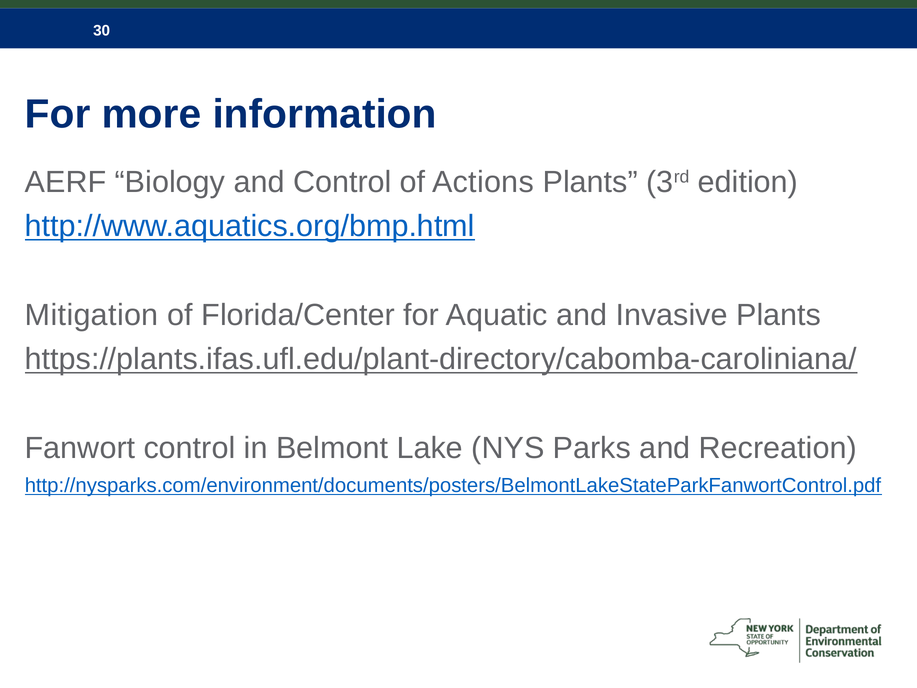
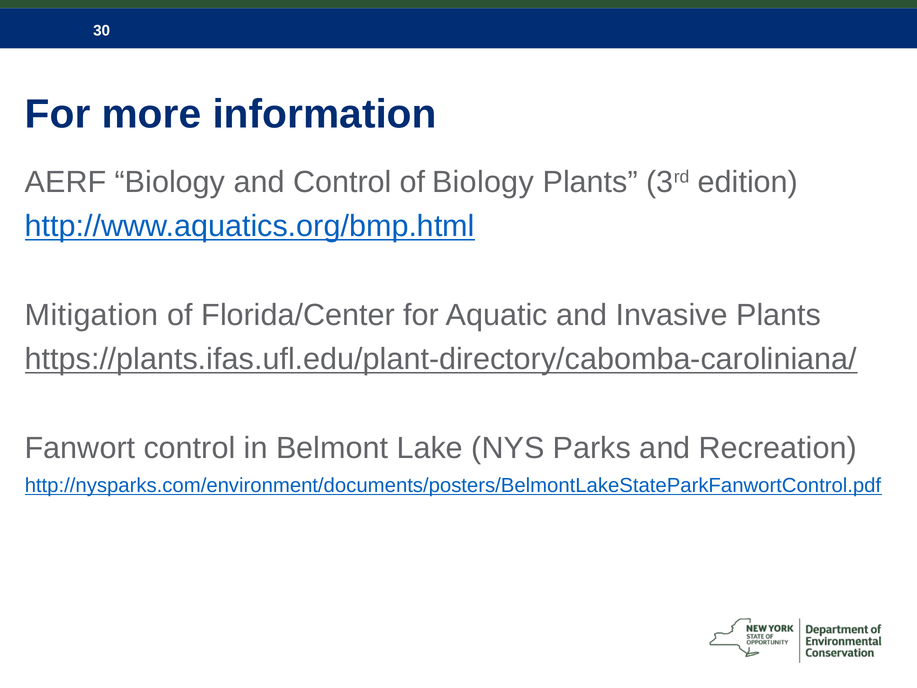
of Actions: Actions -> Biology
